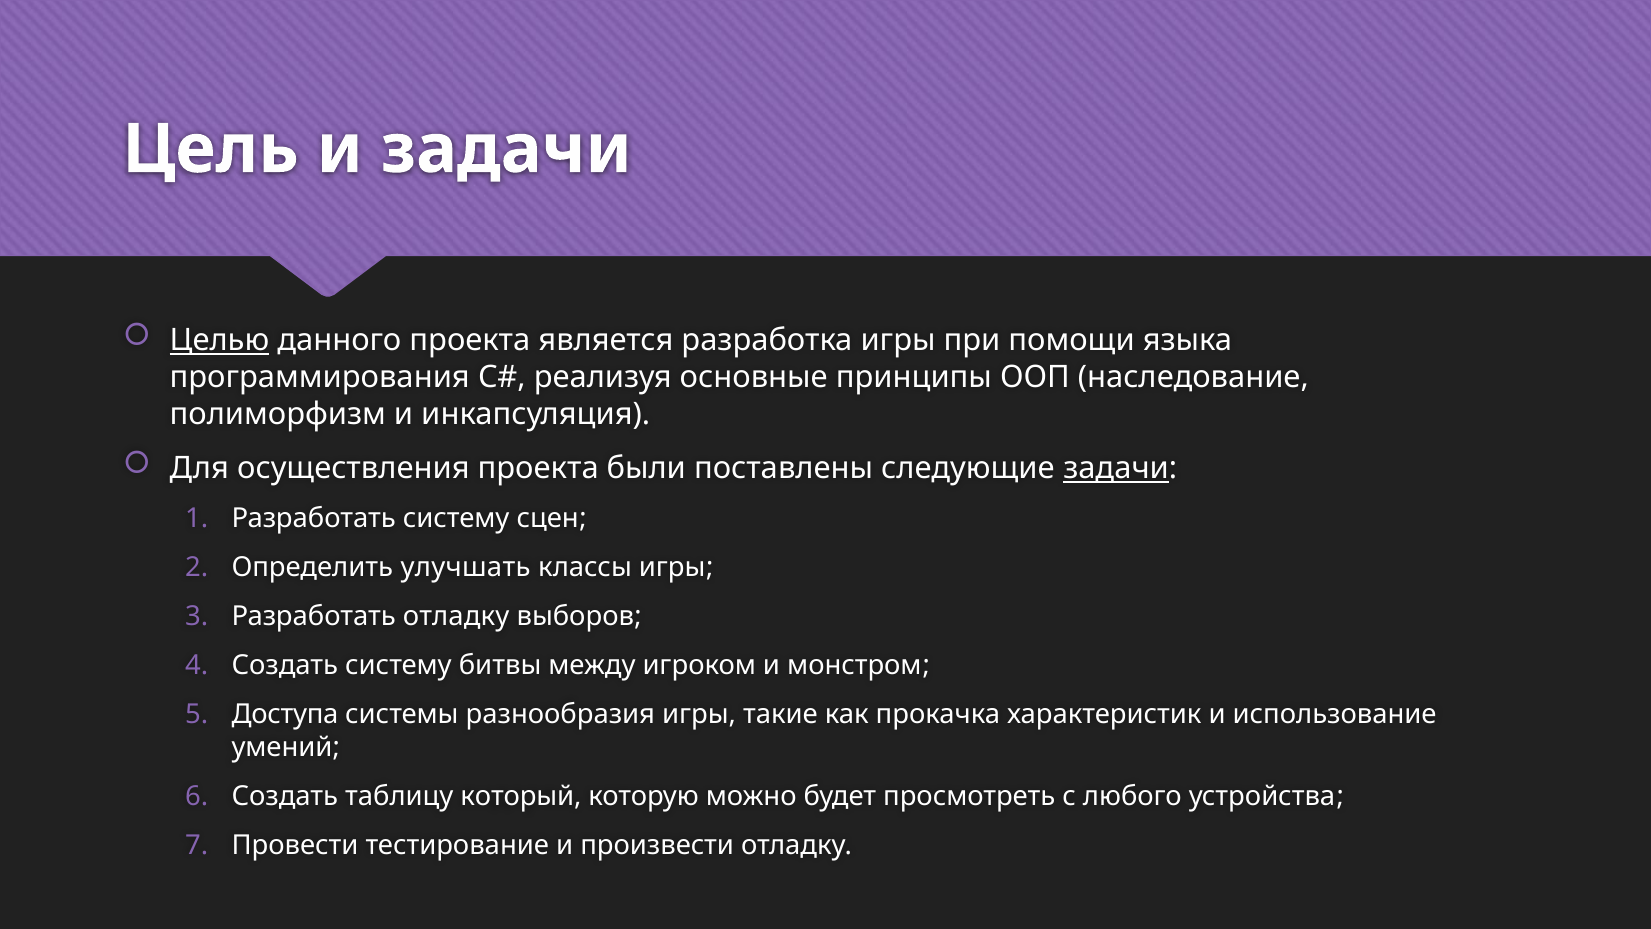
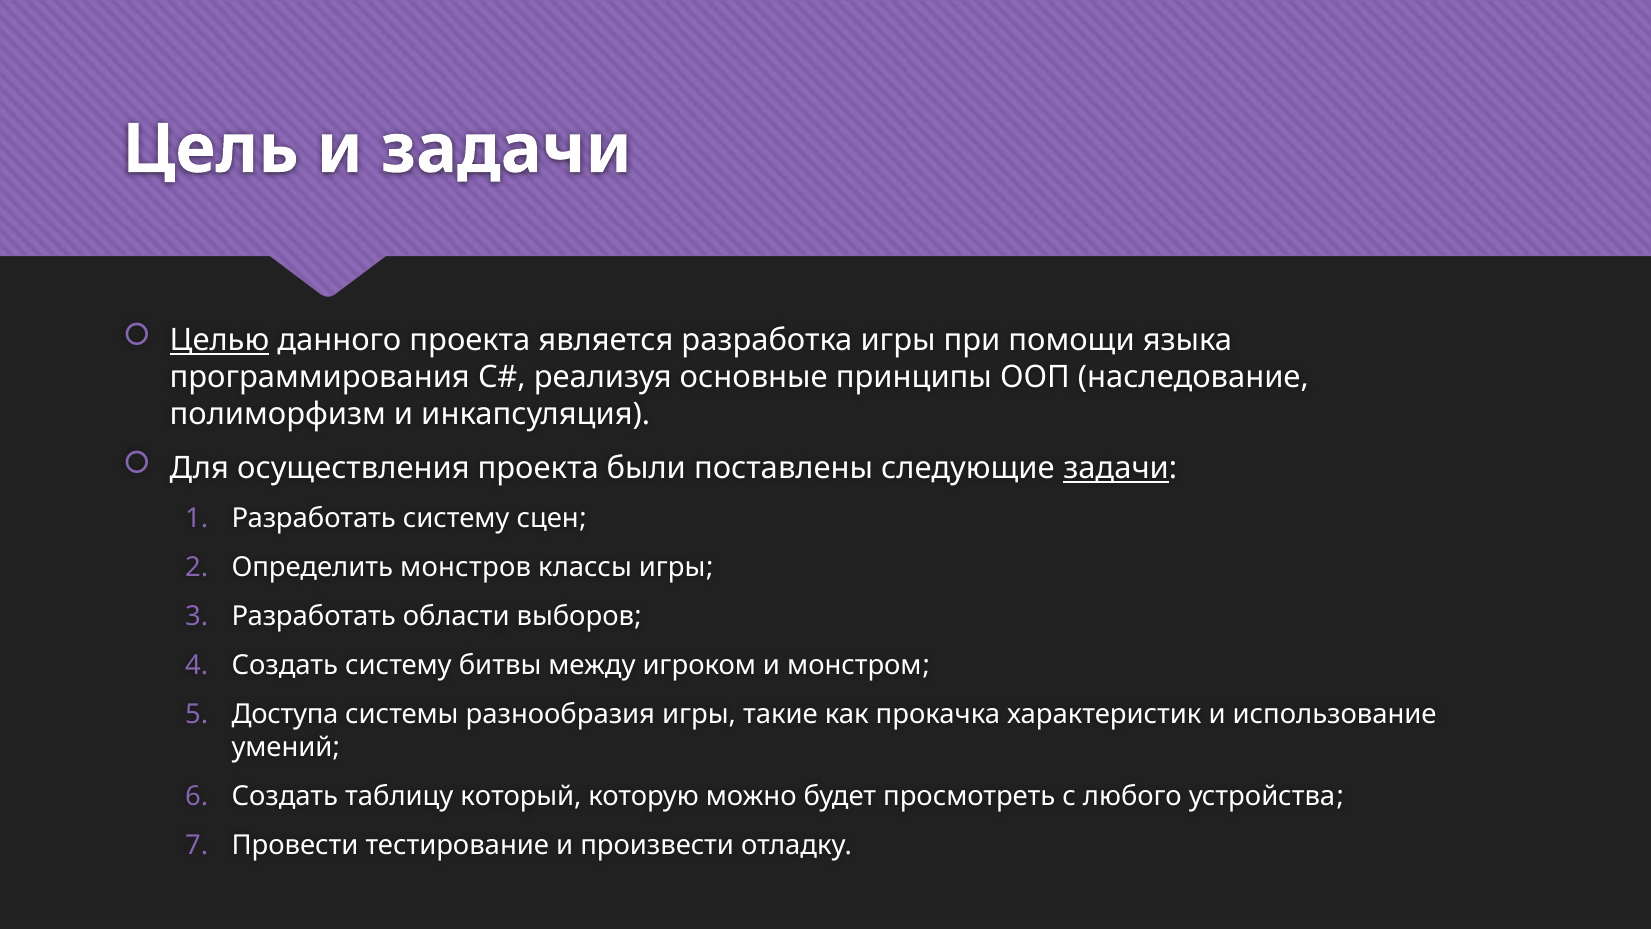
улучшать: улучшать -> монстров
Разработать отладку: отладку -> области
